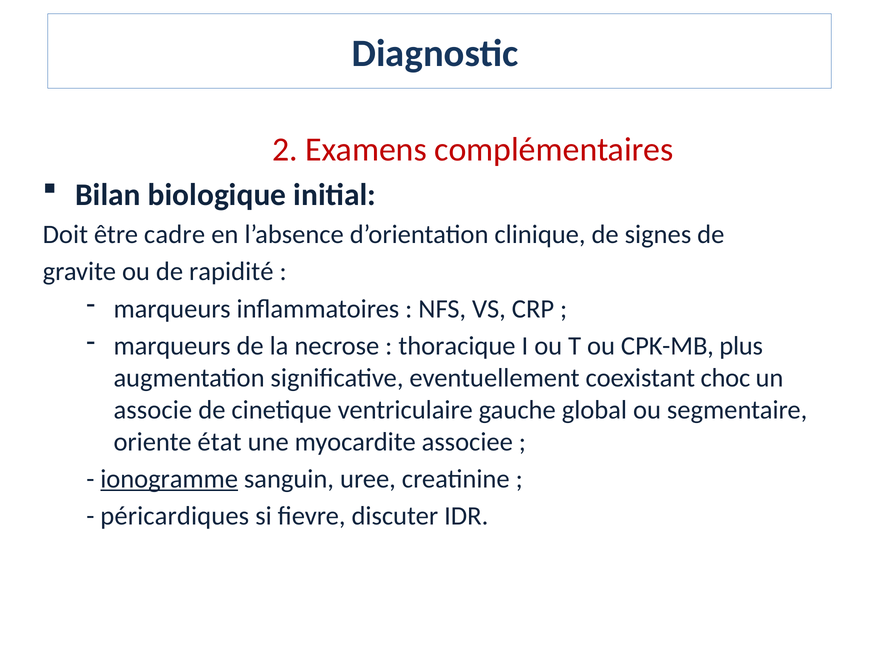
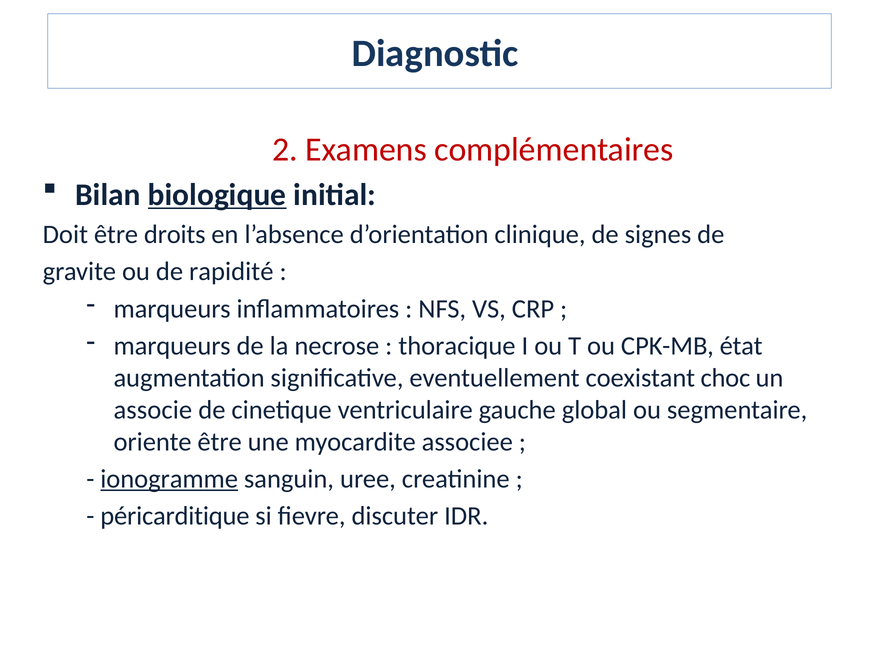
biologique underline: none -> present
cadre: cadre -> droits
plus: plus -> état
oriente état: état -> être
péricardiques: péricardiques -> péricarditique
